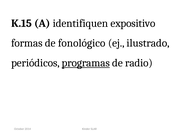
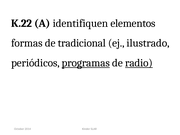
K.15: K.15 -> K.22
expositivo: expositivo -> elementos
fonológico: fonológico -> tradicional
radio underline: none -> present
